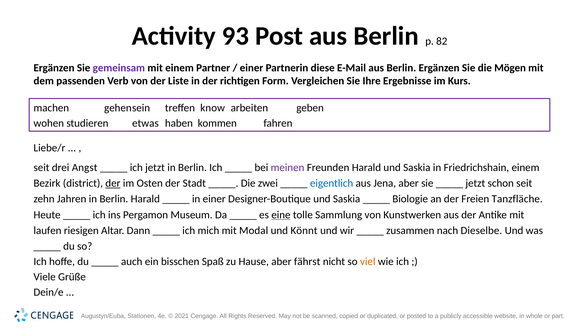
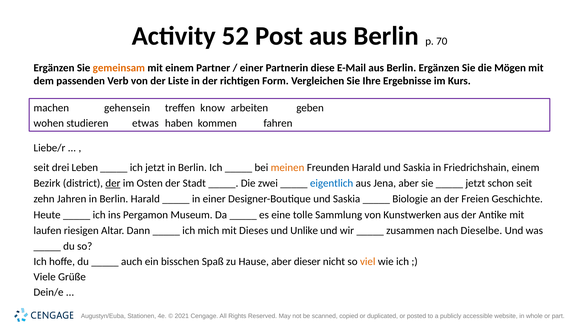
93: 93 -> 52
82: 82 -> 70
gemeinsam colour: purple -> orange
Angst: Angst -> Leben
meinen colour: purple -> orange
Tanzfläche: Tanzfläche -> Geschichte
eine underline: present -> none
Modal: Modal -> Dieses
Könnt: Könnt -> Unlike
fährst: fährst -> dieser
